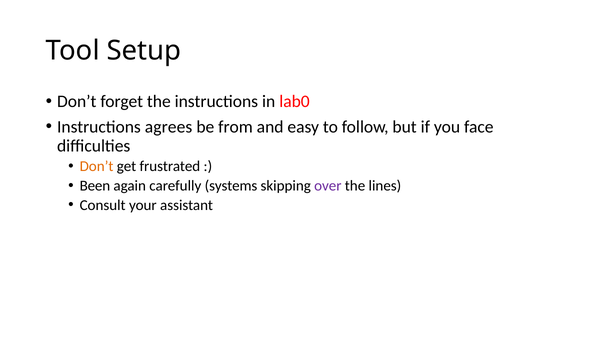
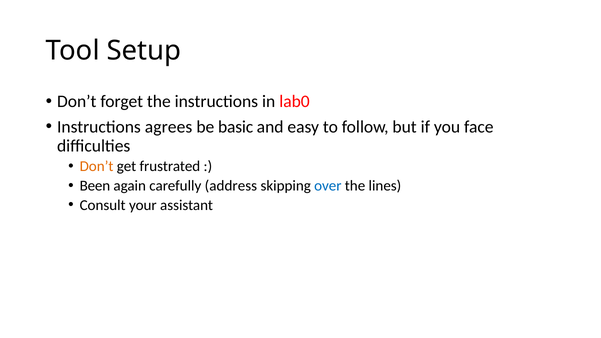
from: from -> basic
systems: systems -> address
over colour: purple -> blue
